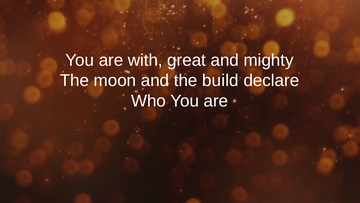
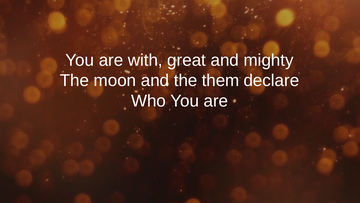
build: build -> them
